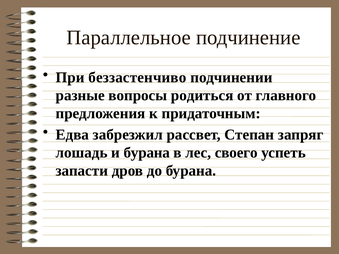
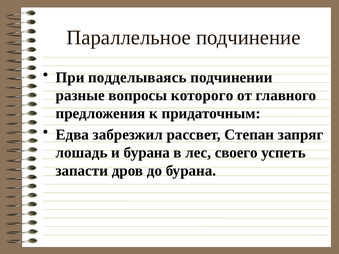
беззастенчиво: беззастенчиво -> подделываясь
родиться: родиться -> которого
